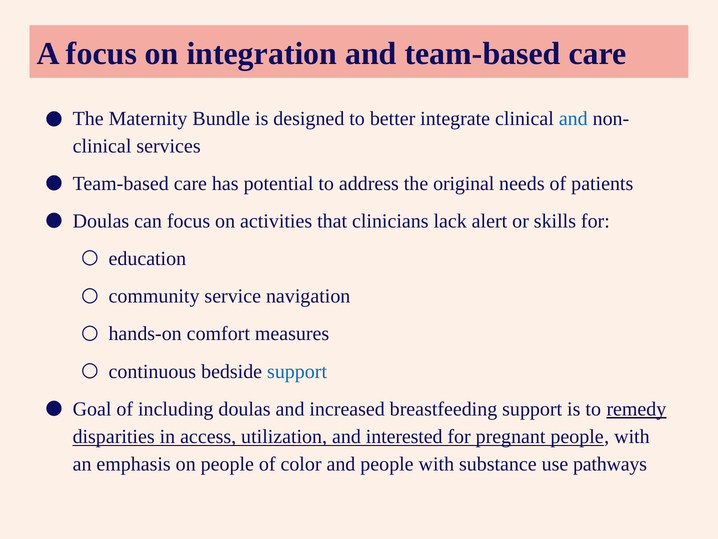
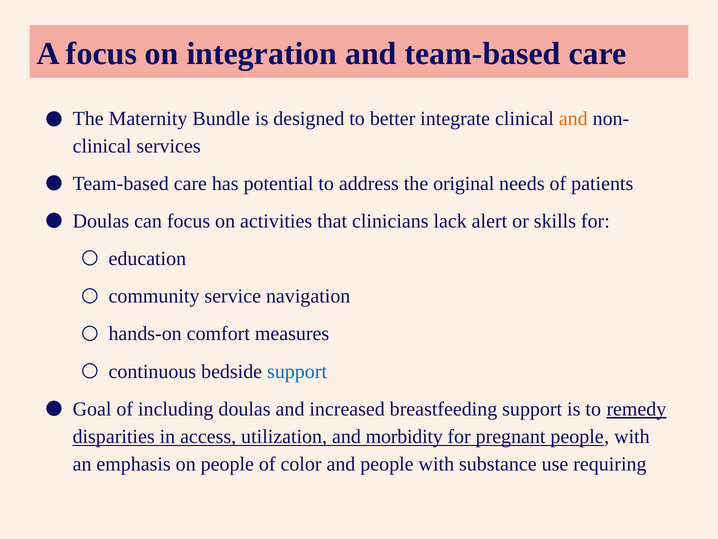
and at (573, 118) colour: blue -> orange
interested: interested -> morbidity
pathways: pathways -> requiring
